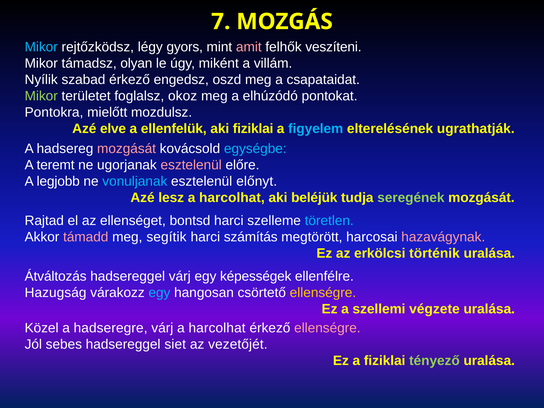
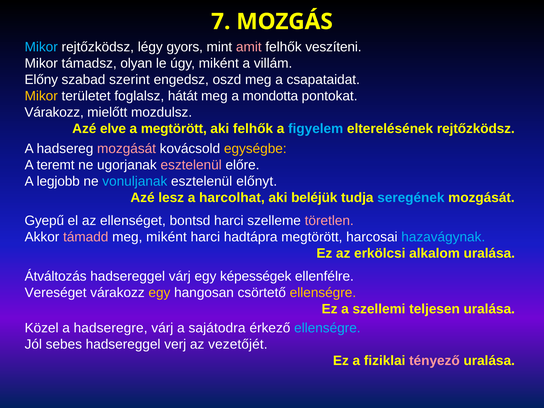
Nyílik: Nyílik -> Előny
szabad érkező: érkező -> szerint
Mikor at (41, 96) colour: light green -> yellow
okoz: okoz -> hátát
elhúzódó: elhúzódó -> mondotta
Pontokra at (54, 112): Pontokra -> Várakozz
a ellenfelük: ellenfelük -> megtörött
aki fiziklai: fiziklai -> felhők
elterelésének ugrathatják: ugrathatják -> rejtőzködsz
egységbe colour: light blue -> yellow
seregének colour: light green -> light blue
Rajtad: Rajtad -> Gyepű
töretlen colour: light blue -> pink
meg segítik: segítik -> miként
számítás: számítás -> hadtápra
hazavágynak colour: pink -> light blue
történik: történik -> alkalom
Hazugság: Hazugság -> Vereséget
egy at (159, 293) colour: light blue -> yellow
végzete: végzete -> teljesen
várj a harcolhat: harcolhat -> sajátodra
ellenségre at (327, 328) colour: pink -> light blue
siet: siet -> verj
tényező colour: light green -> pink
